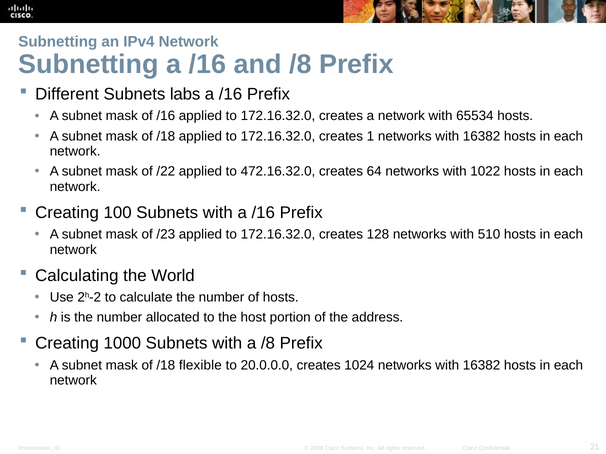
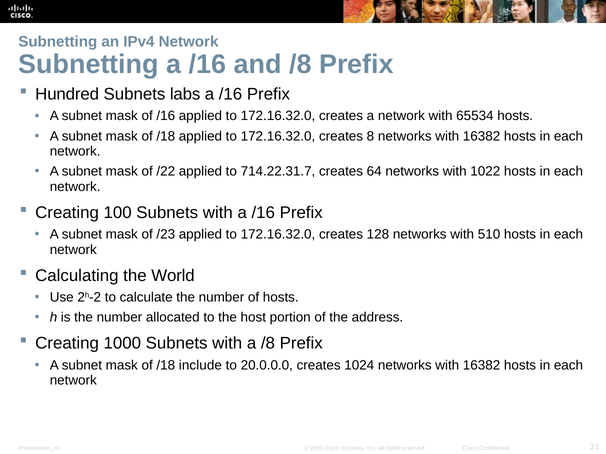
Different: Different -> Hundred
1: 1 -> 8
472.16.32.0: 472.16.32.0 -> 714.22.31.7
flexible: flexible -> include
